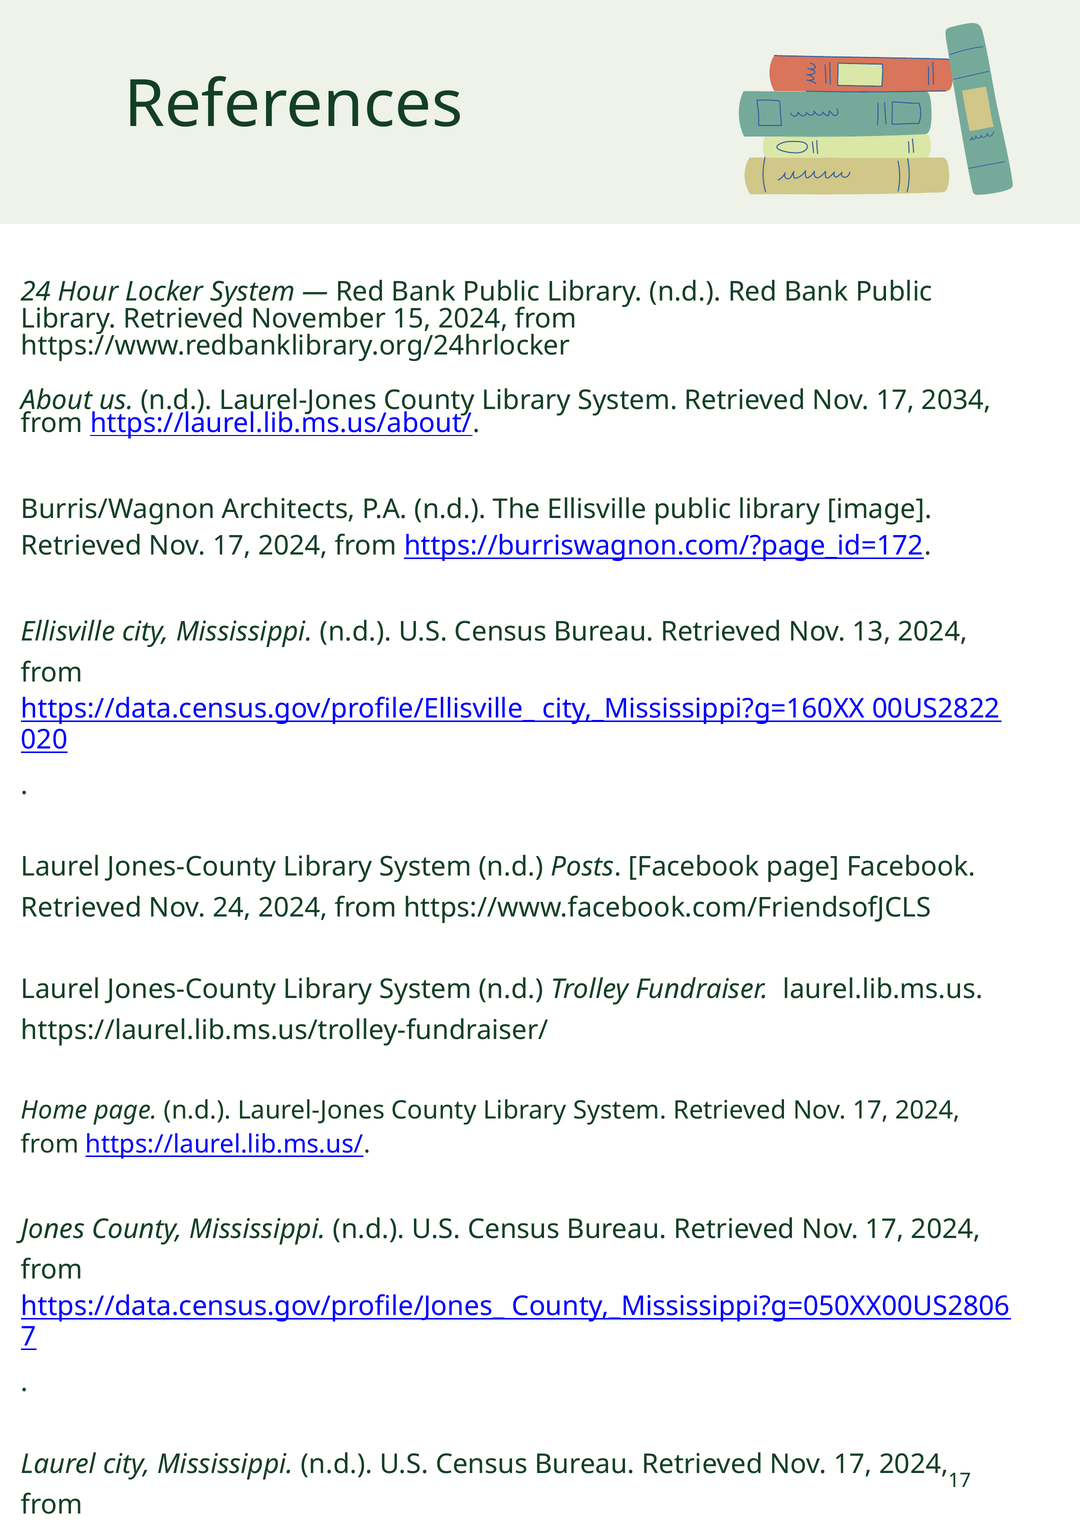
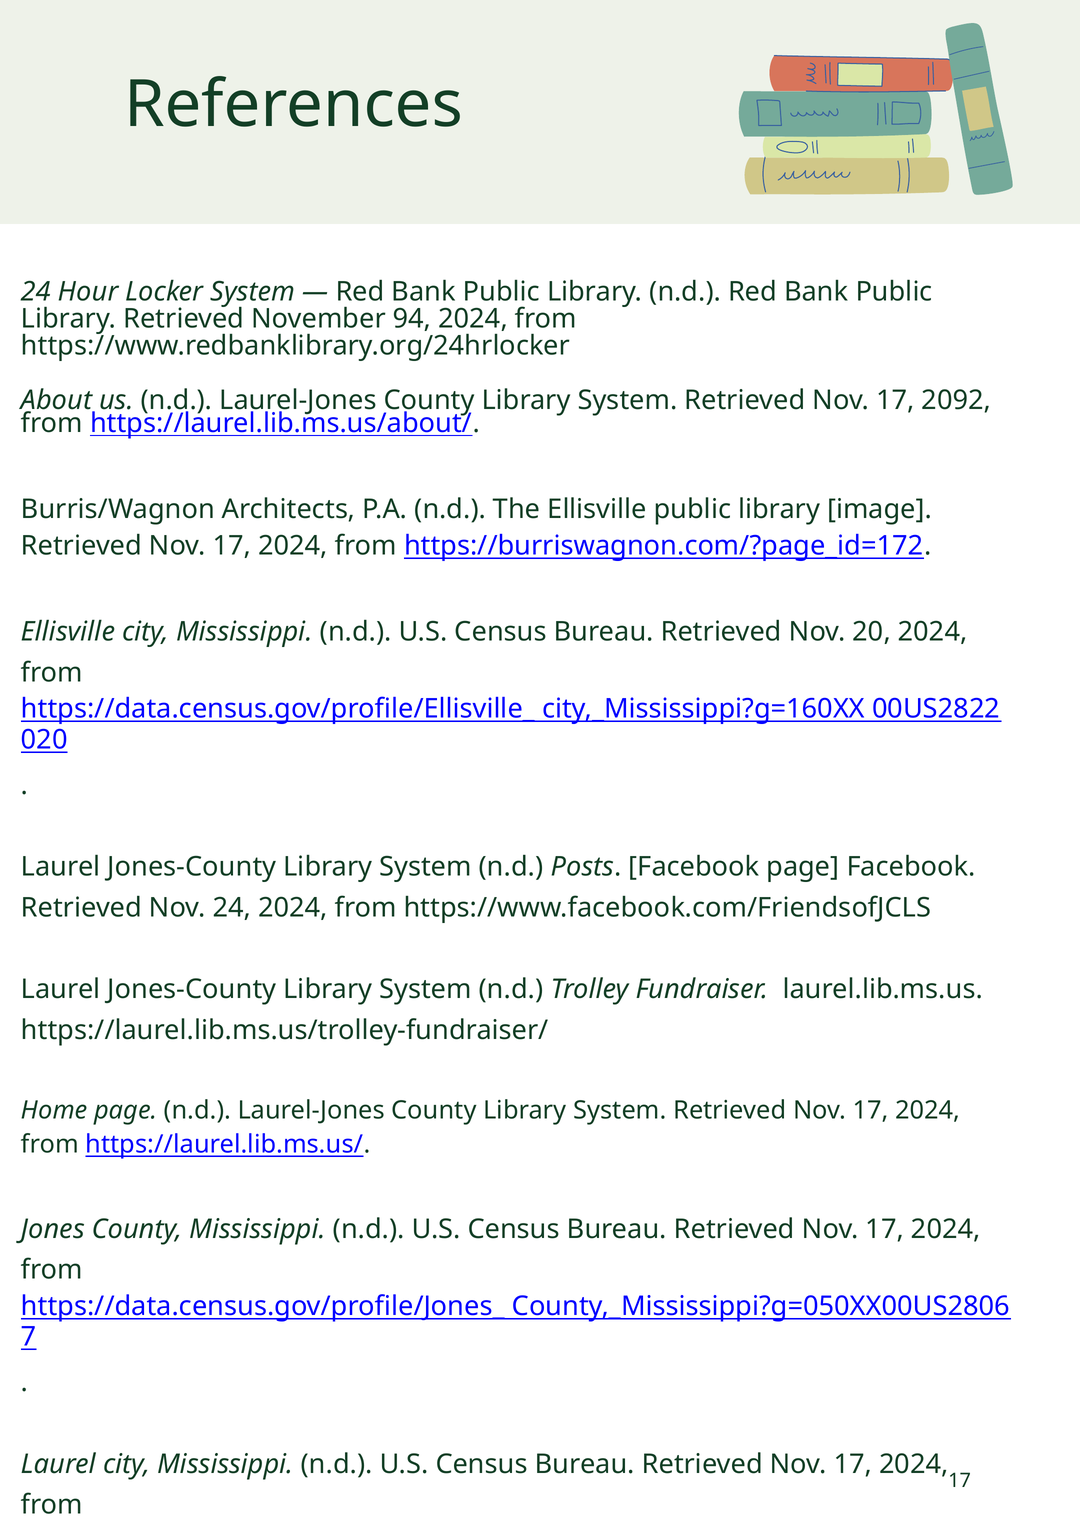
15: 15 -> 94
2034: 2034 -> 2092
13: 13 -> 20
